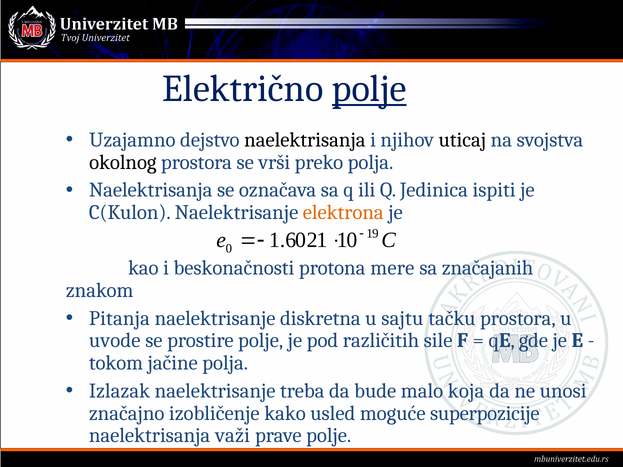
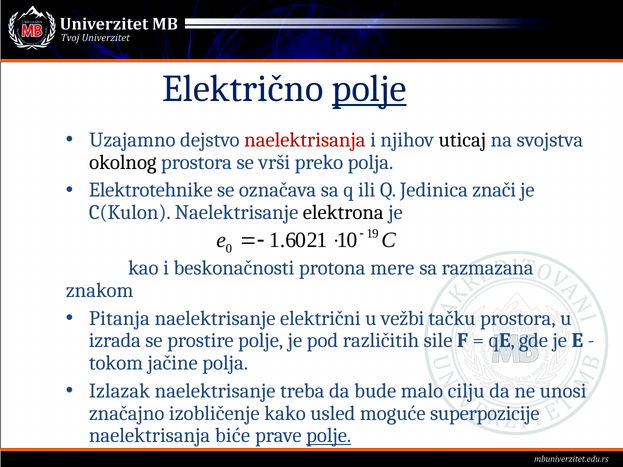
naelektrisanja at (305, 140) colour: black -> red
Naelektrisanja at (151, 190): Naelektrisanja -> Elektrotehnike
ispiti: ispiti -> znači
elektrona colour: orange -> black
značajanih: značajanih -> razmazana
diskretna: diskretna -> električni
sajtu: sajtu -> vežbi
uvode: uvode -> izrada
koja: koja -> cilju
važi: važi -> biće
polje at (329, 436) underline: none -> present
